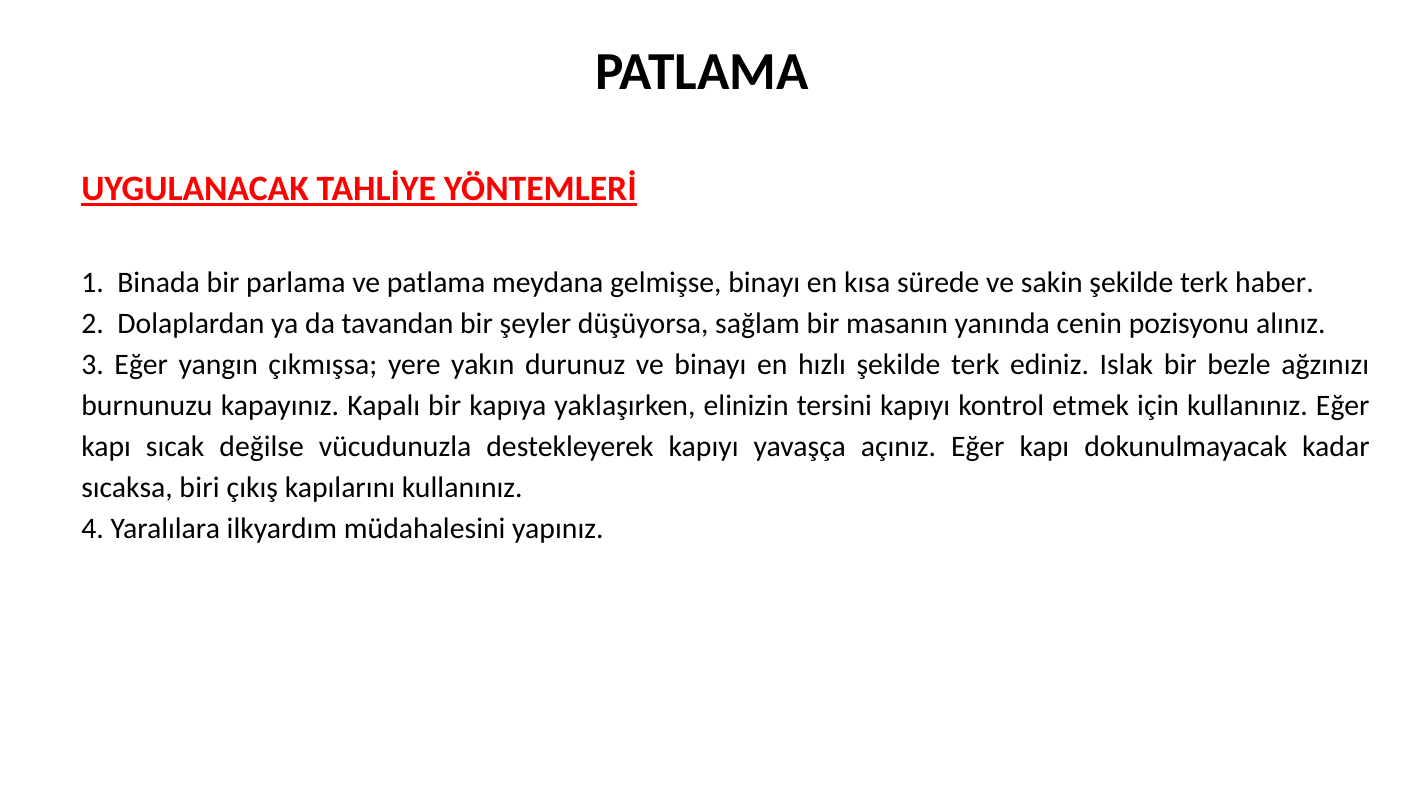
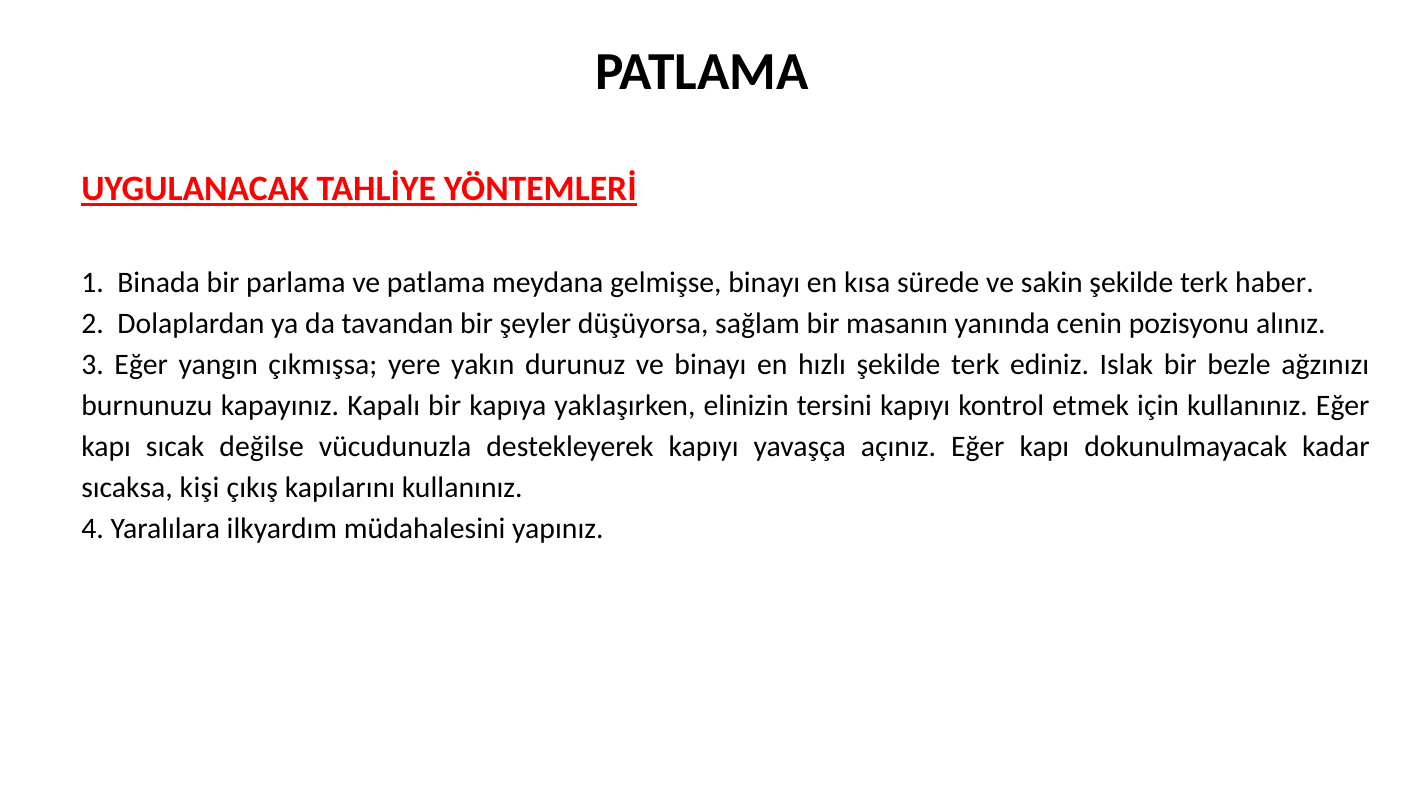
biri: biri -> kişi
